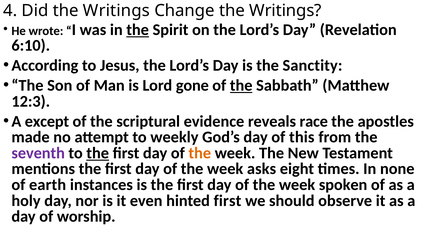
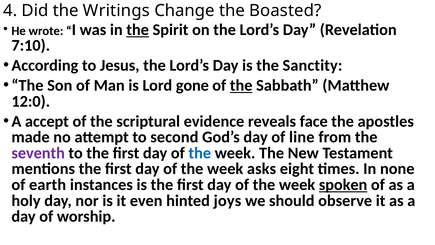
Change the Writings: Writings -> Boasted
6:10: 6:10 -> 7:10
12:3: 12:3 -> 12:0
except: except -> accept
race: race -> face
weekly: weekly -> second
this: this -> line
the at (98, 153) underline: present -> none
the at (200, 153) colour: orange -> blue
spoken underline: none -> present
hinted first: first -> joys
